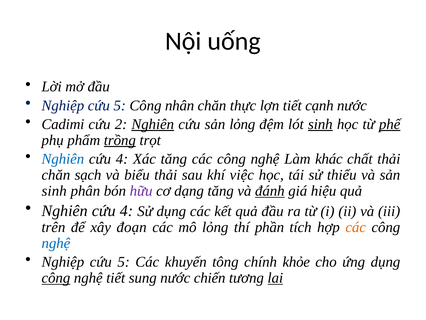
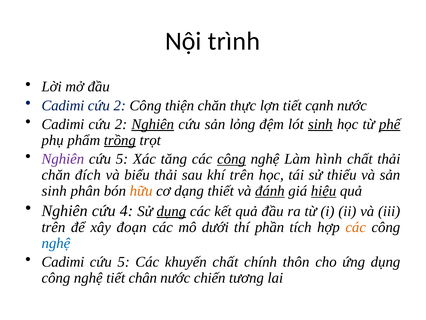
uống: uống -> trình
Nghiệp at (63, 105): Nghiệp -> Cadimi
5 at (120, 105): 5 -> 2
nhân: nhân -> thiện
Nghiên at (63, 159) colour: blue -> purple
4 at (122, 159): 4 -> 5
công at (232, 159) underline: none -> present
khác: khác -> hình
sạch: sạch -> đích
khí việc: việc -> trên
hữu colour: purple -> orange
dạng tăng: tăng -> thiết
hiệu underline: none -> present
dụng at (171, 211) underline: none -> present
mô lỏng: lỏng -> dưới
Nghiệp at (63, 262): Nghiệp -> Cadimi
khuyến tông: tông -> chất
khỏe: khỏe -> thôn
công at (56, 278) underline: present -> none
sung: sung -> chân
lai underline: present -> none
